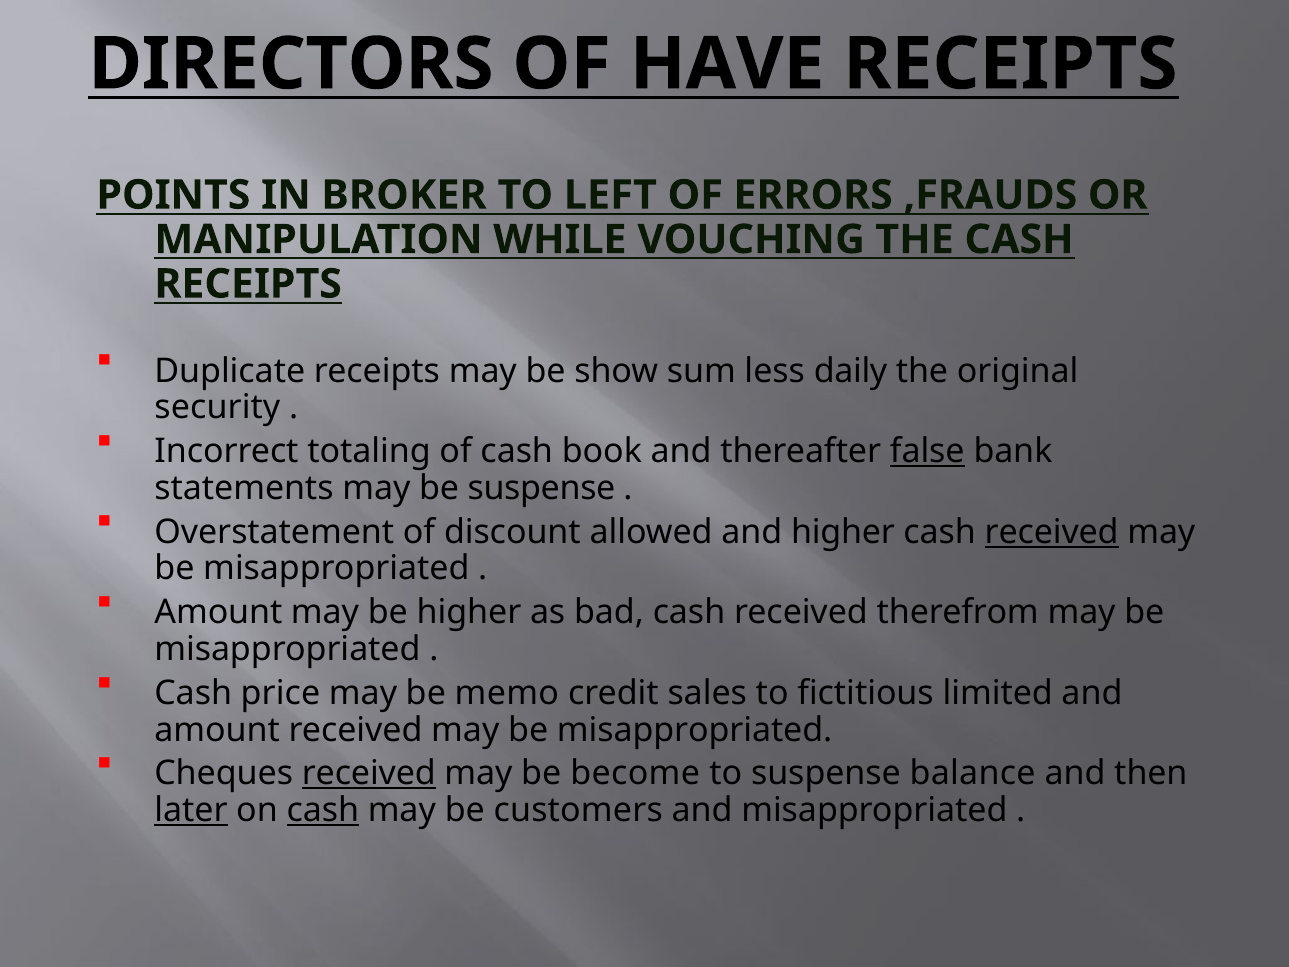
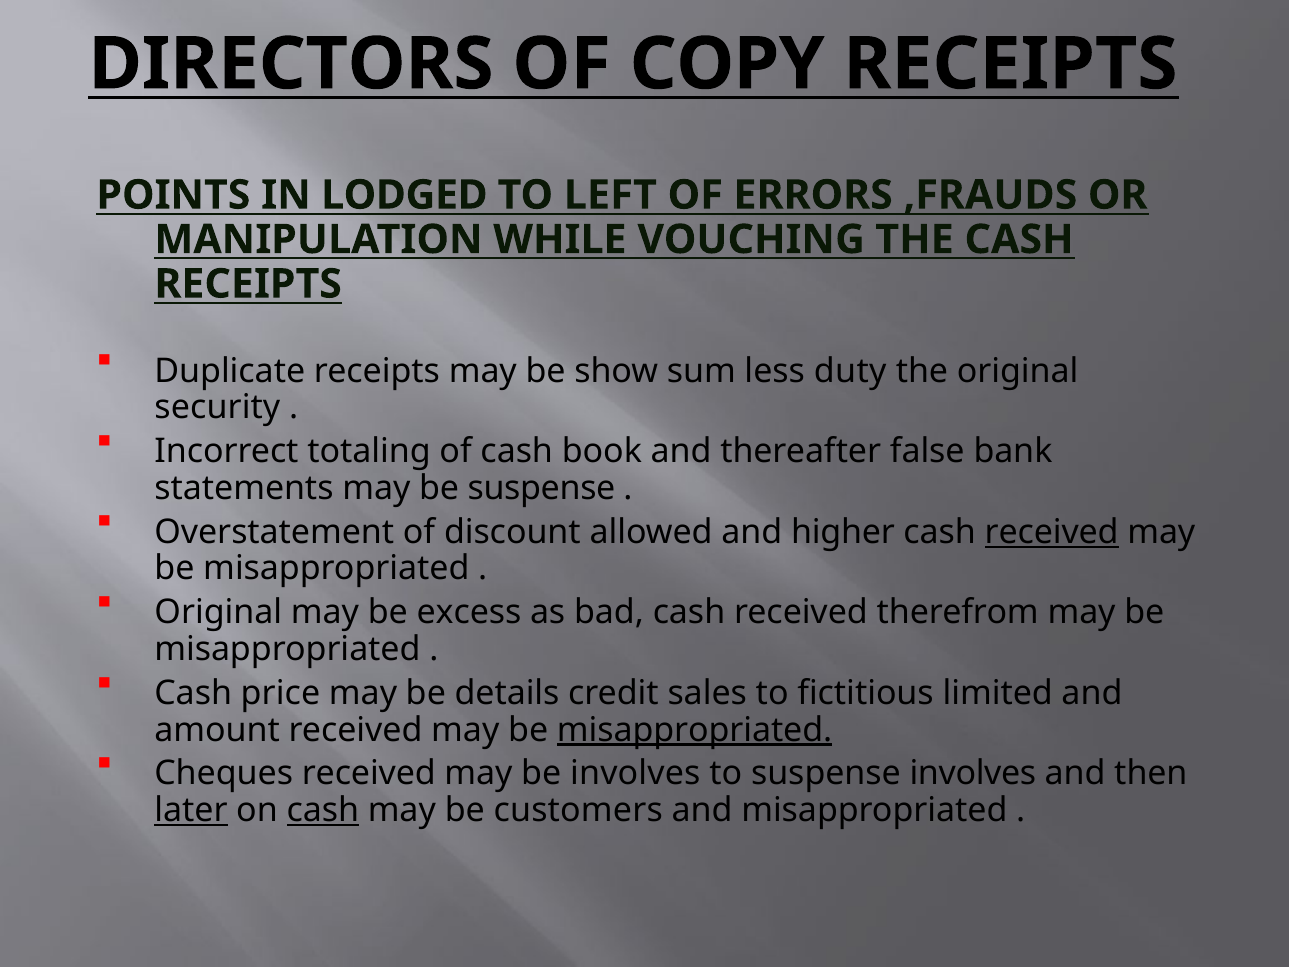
HAVE: HAVE -> COPY
BROKER: BROKER -> LODGED
daily: daily -> duty
false underline: present -> none
Amount at (218, 612): Amount -> Original
be higher: higher -> excess
memo: memo -> details
misappropriated at (695, 730) underline: none -> present
received at (369, 773) underline: present -> none
be become: become -> involves
suspense balance: balance -> involves
